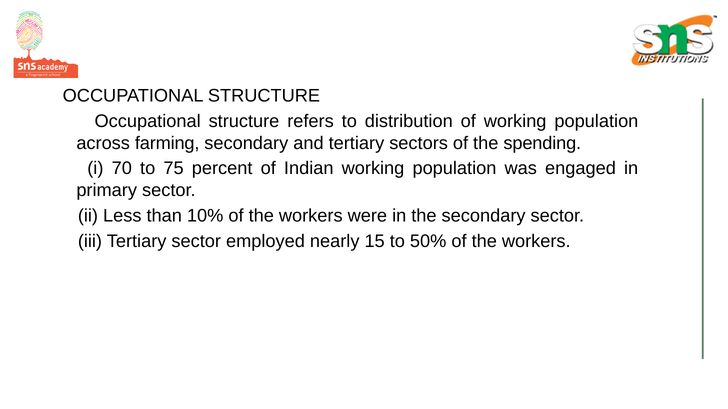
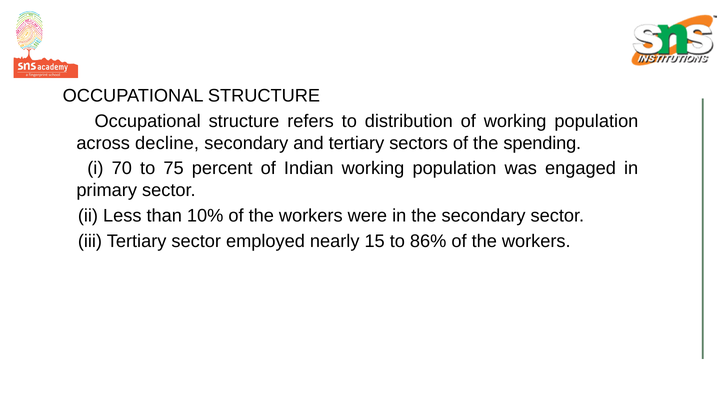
farming: farming -> decline
50%: 50% -> 86%
